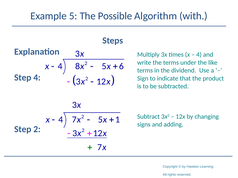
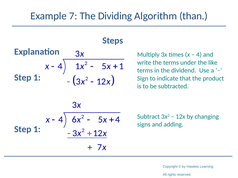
Example 5: 5 -> 7
Possible: Possible -> Dividing
with: with -> than
4 8: 8 -> 1
6 at (121, 66): 6 -> 1
4 at (37, 78): 4 -> 1
4 7: 7 -> 6
1 at (118, 120): 1 -> 4
2 at (37, 130): 2 -> 1
